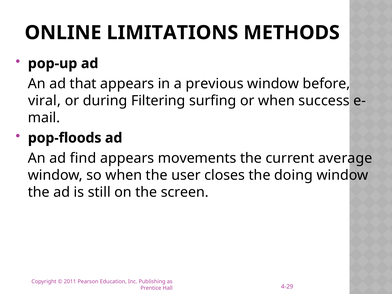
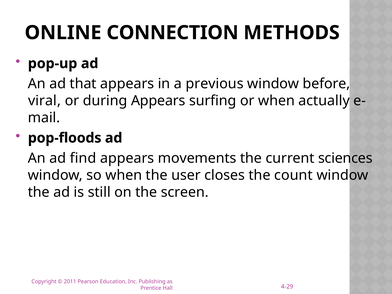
LIMITATIONS: LIMITATIONS -> CONNECTION
during Filtering: Filtering -> Appears
success: success -> actually
average: average -> sciences
doing: doing -> count
